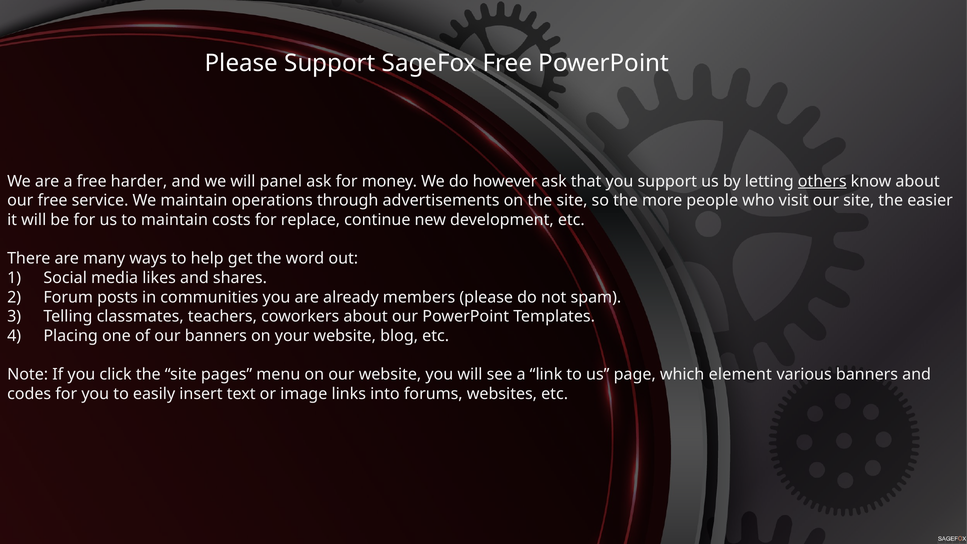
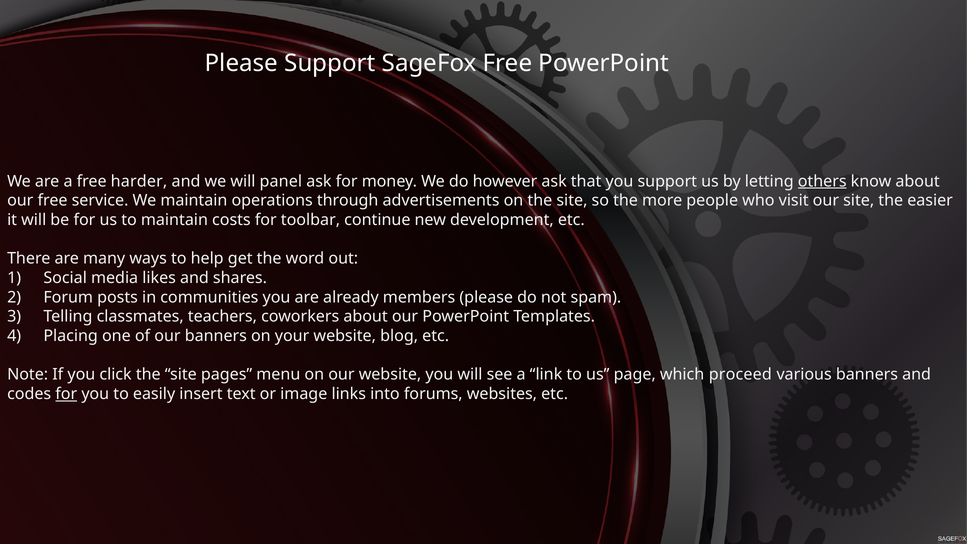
replace: replace -> toolbar
element: element -> proceed
for at (66, 394) underline: none -> present
